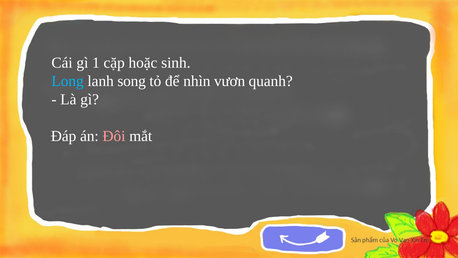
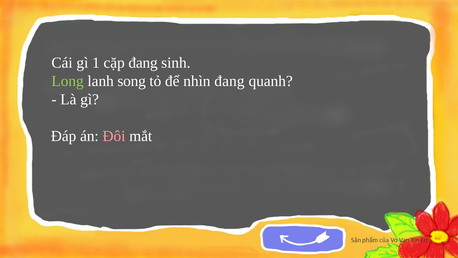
cặp hoặc: hoặc -> đang
Long colour: light blue -> light green
nhìn vươn: vươn -> đang
